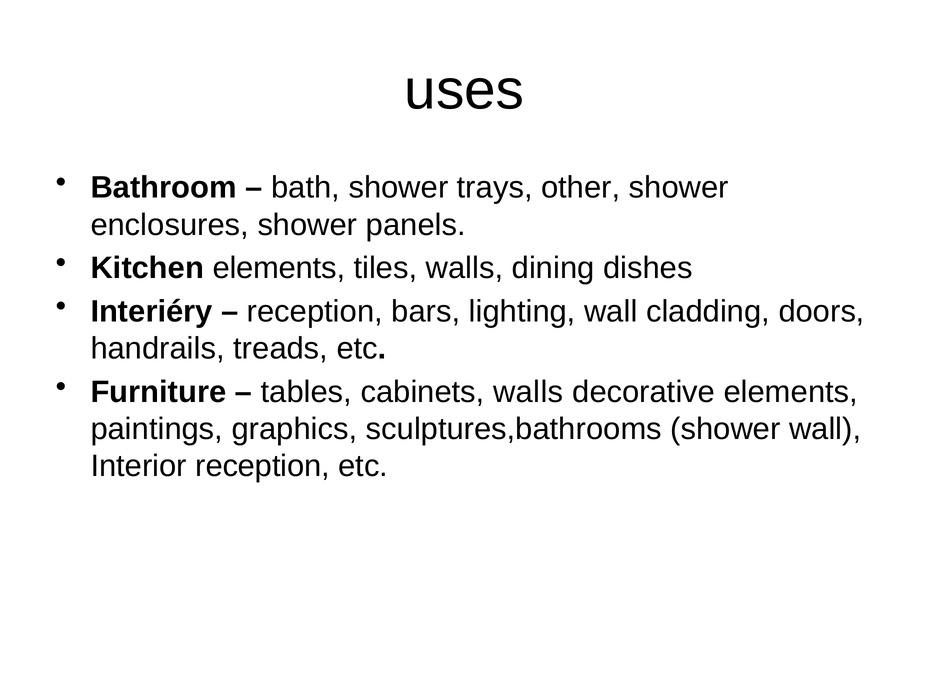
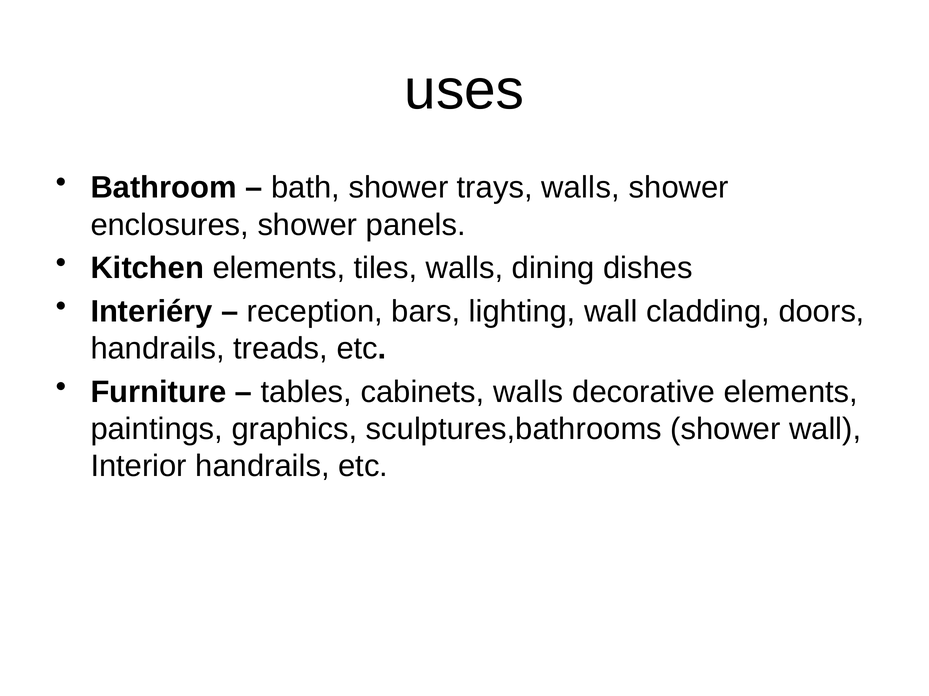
trays other: other -> walls
Interior reception: reception -> handrails
